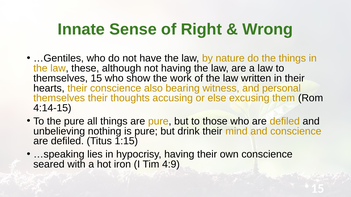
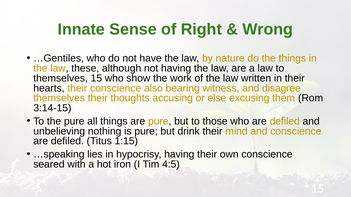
personal: personal -> disagree
4:14-15: 4:14-15 -> 3:14-15
4:9: 4:9 -> 4:5
